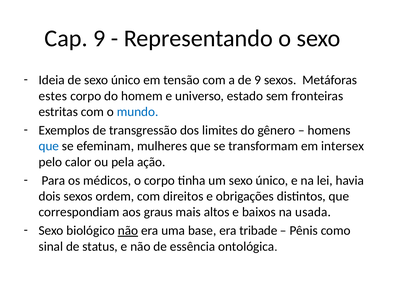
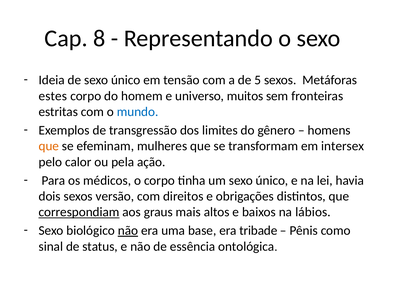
Cap 9: 9 -> 8
de 9: 9 -> 5
estado: estado -> muitos
que at (49, 146) colour: blue -> orange
ordem: ordem -> versão
correspondiam underline: none -> present
usada: usada -> lábios
